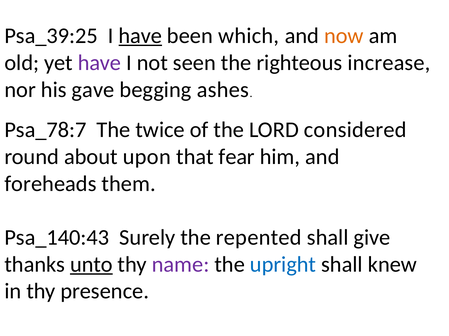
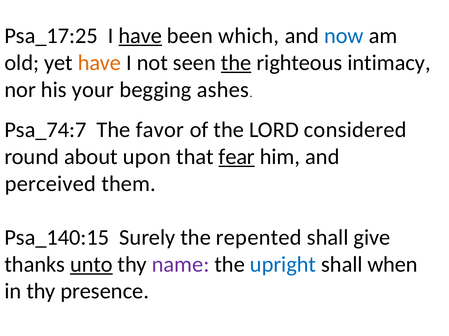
Psa_39:25: Psa_39:25 -> Psa_17:25
now colour: orange -> blue
have at (99, 63) colour: purple -> orange
the at (236, 63) underline: none -> present
increase: increase -> intimacy
gave: gave -> your
Psa_78:7: Psa_78:7 -> Psa_74:7
twice: twice -> favor
fear underline: none -> present
foreheads: foreheads -> perceived
Psa_140:43: Psa_140:43 -> Psa_140:15
knew: knew -> when
